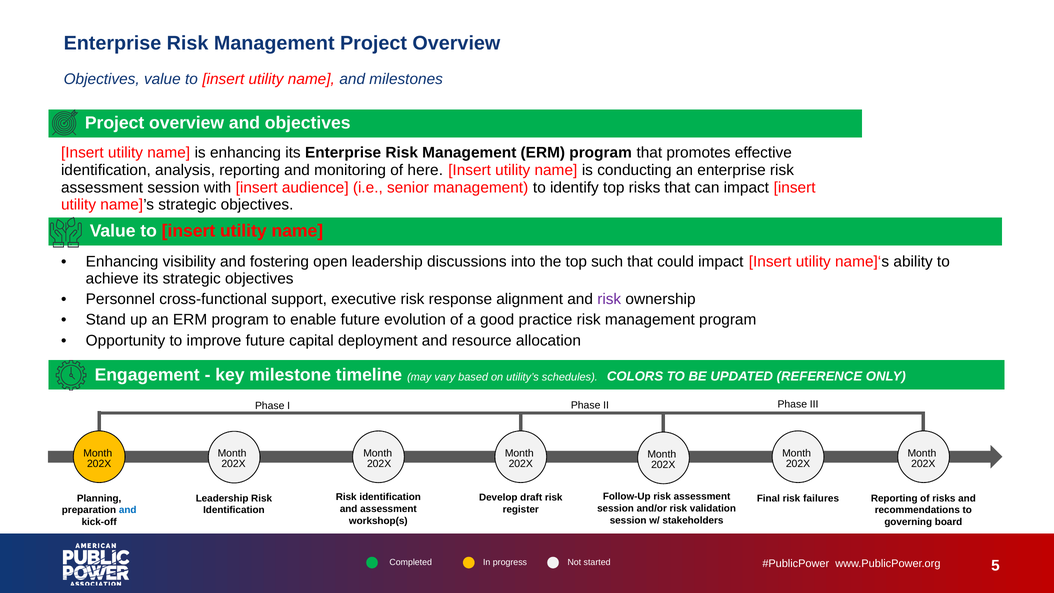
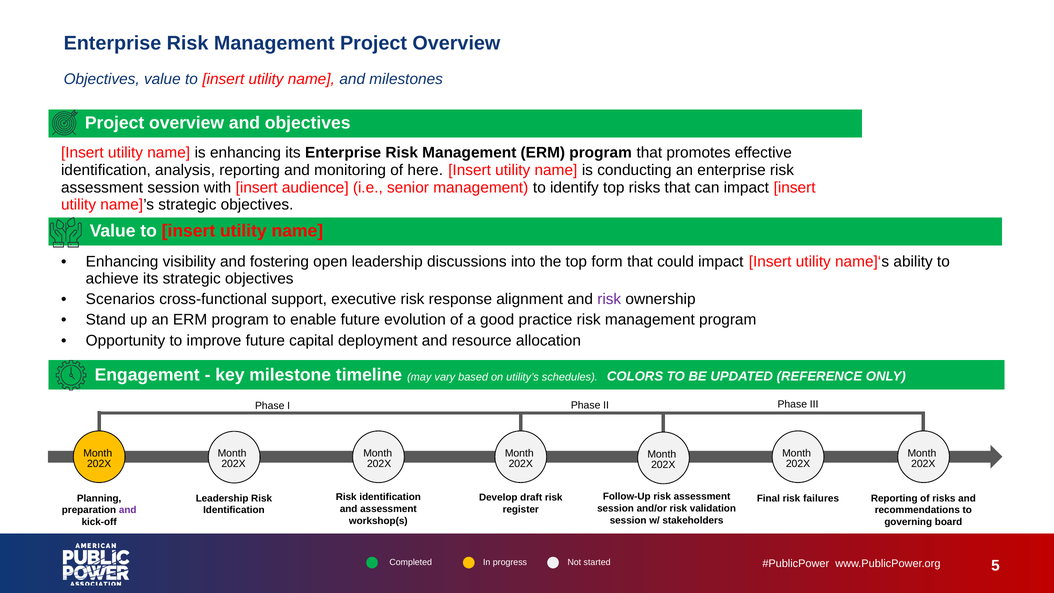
such: such -> form
Personnel: Personnel -> Scenarios
and at (128, 510) colour: blue -> purple
